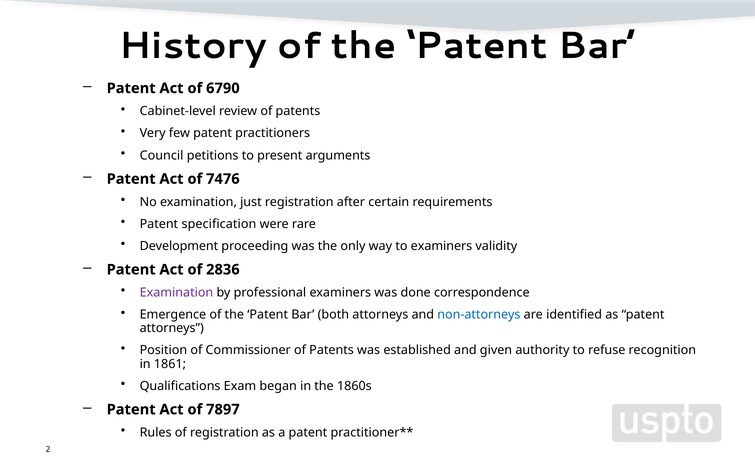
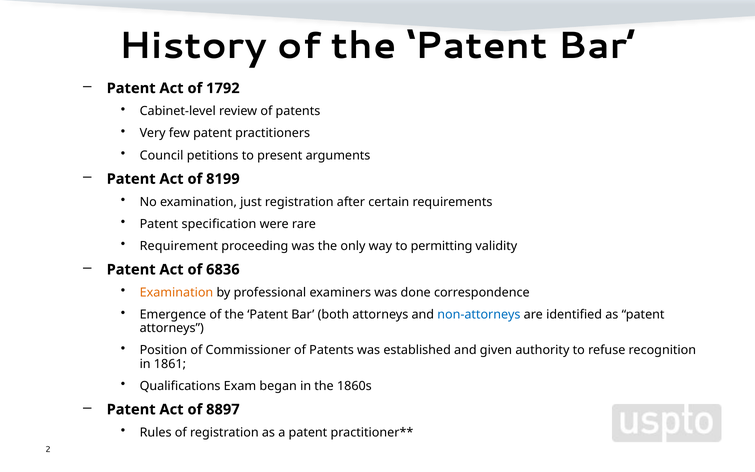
6790: 6790 -> 1792
7476: 7476 -> 8199
Development: Development -> Requirement
to examiners: examiners -> permitting
2836: 2836 -> 6836
Examination at (176, 292) colour: purple -> orange
7897: 7897 -> 8897
